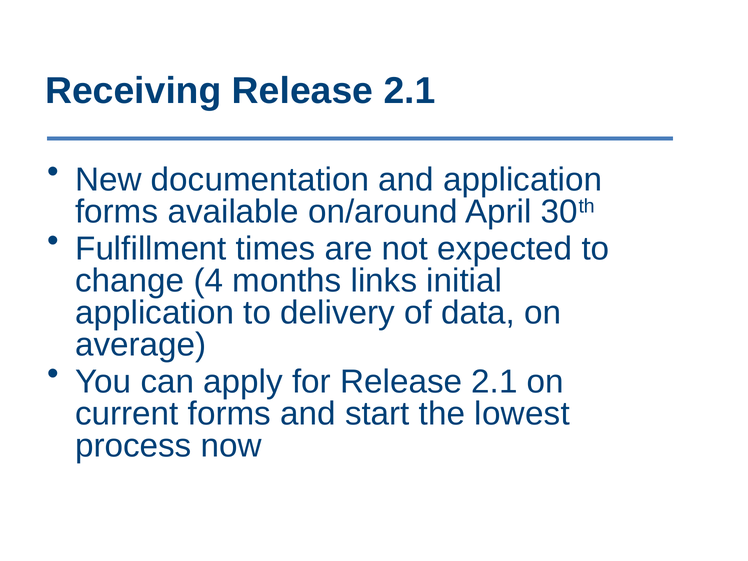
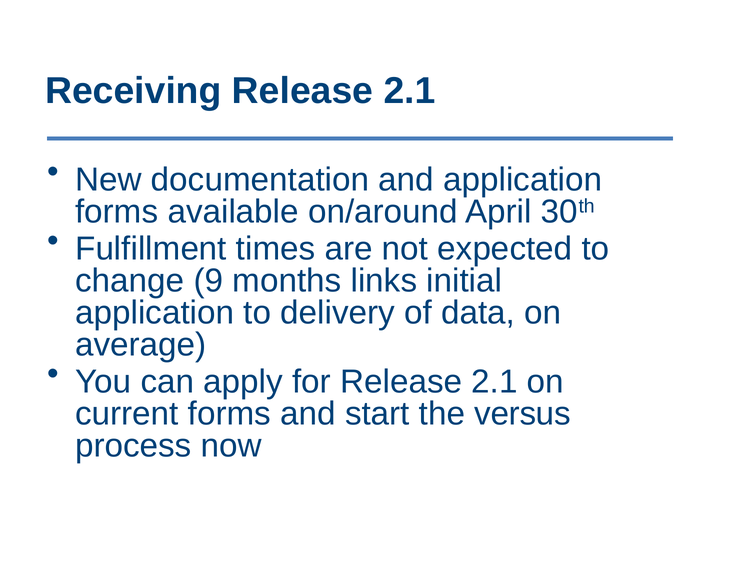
4: 4 -> 9
lowest: lowest -> versus
